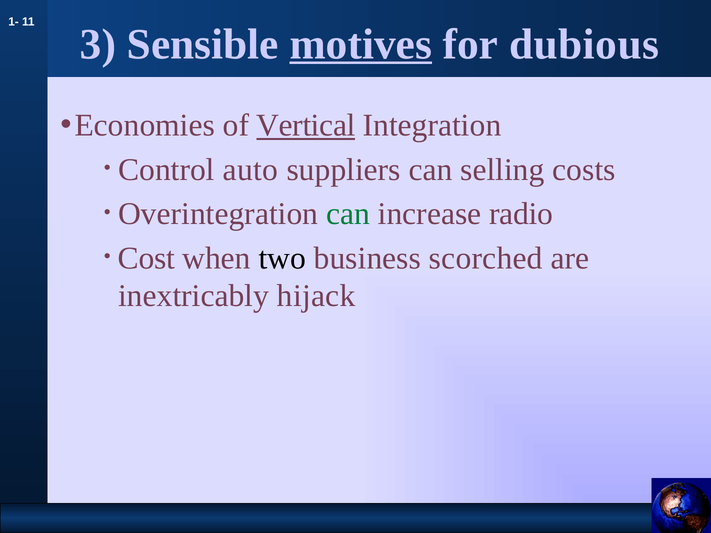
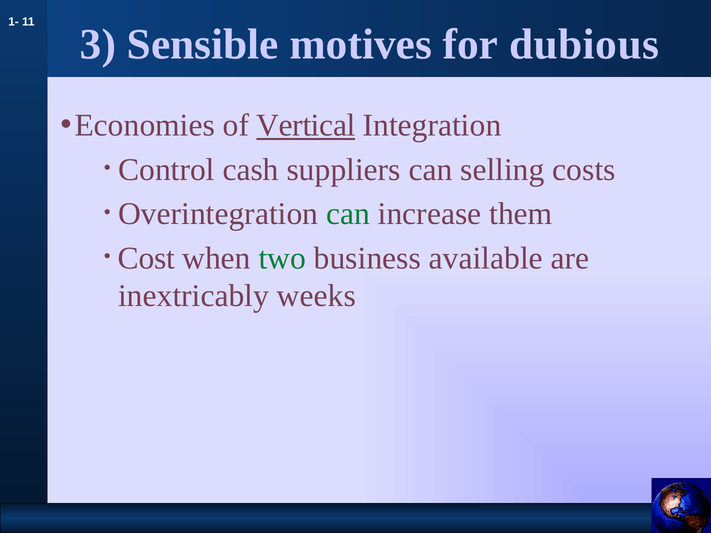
motives underline: present -> none
auto: auto -> cash
radio: radio -> them
two colour: black -> green
scorched: scorched -> available
hijack: hijack -> weeks
